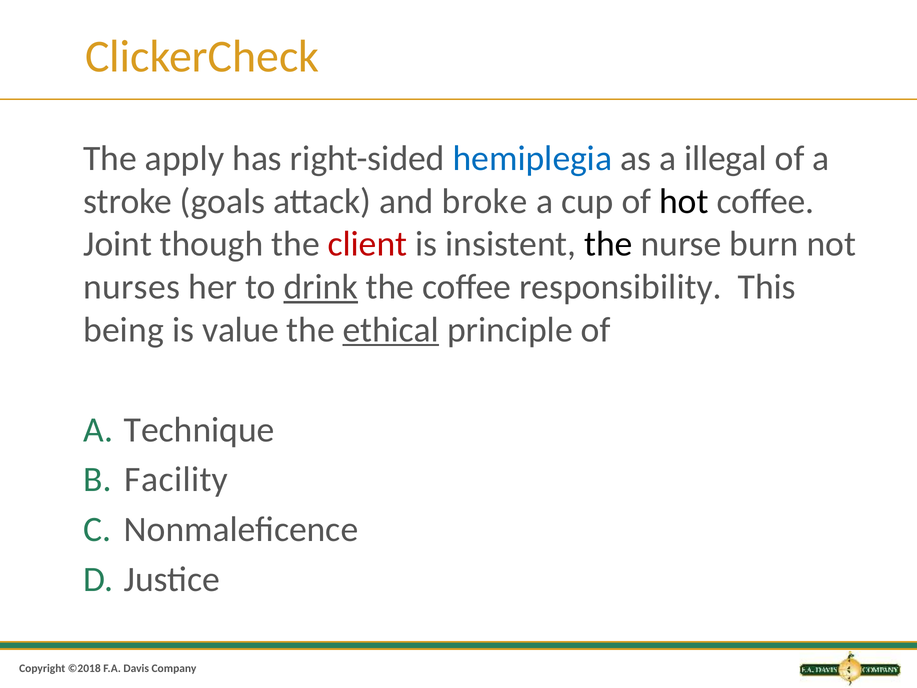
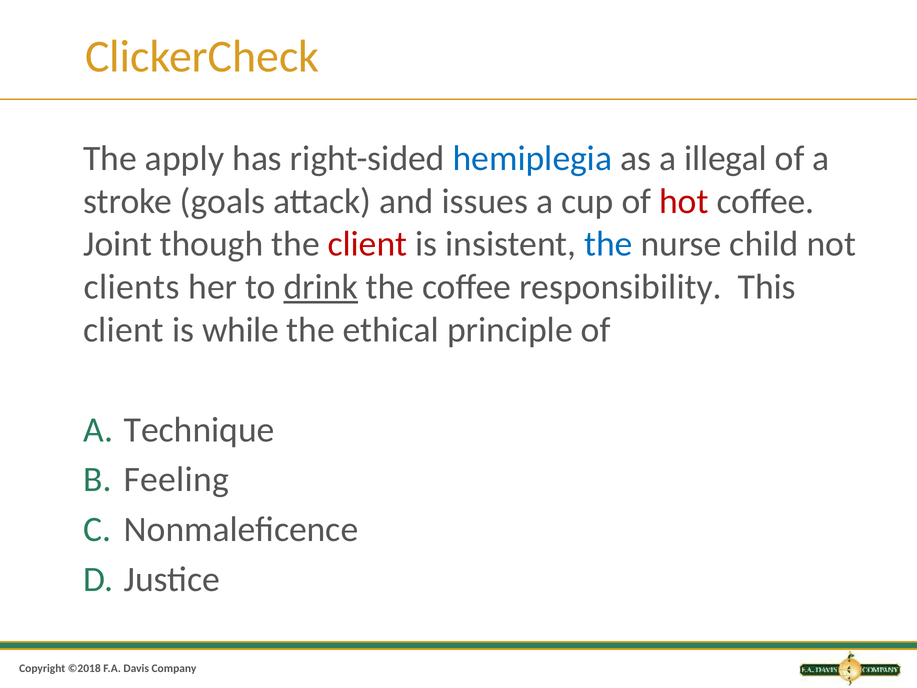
broke: broke -> issues
hot colour: black -> red
the at (608, 244) colour: black -> blue
burn: burn -> child
nurses: nurses -> clients
being at (124, 330): being -> client
value: value -> while
ethical underline: present -> none
Facility: Facility -> Feeling
